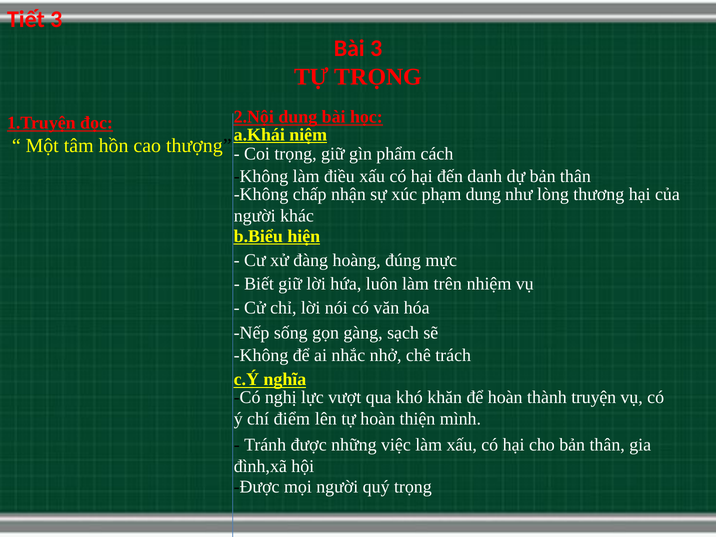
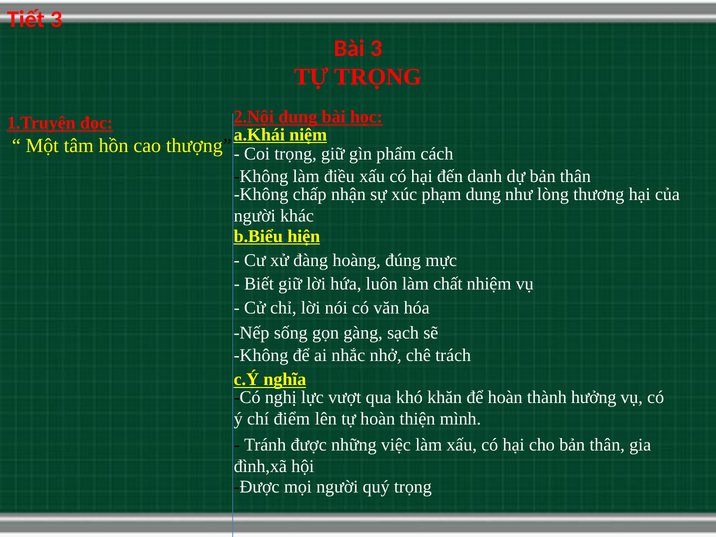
trên: trên -> chất
truyện: truyện -> hưởng
